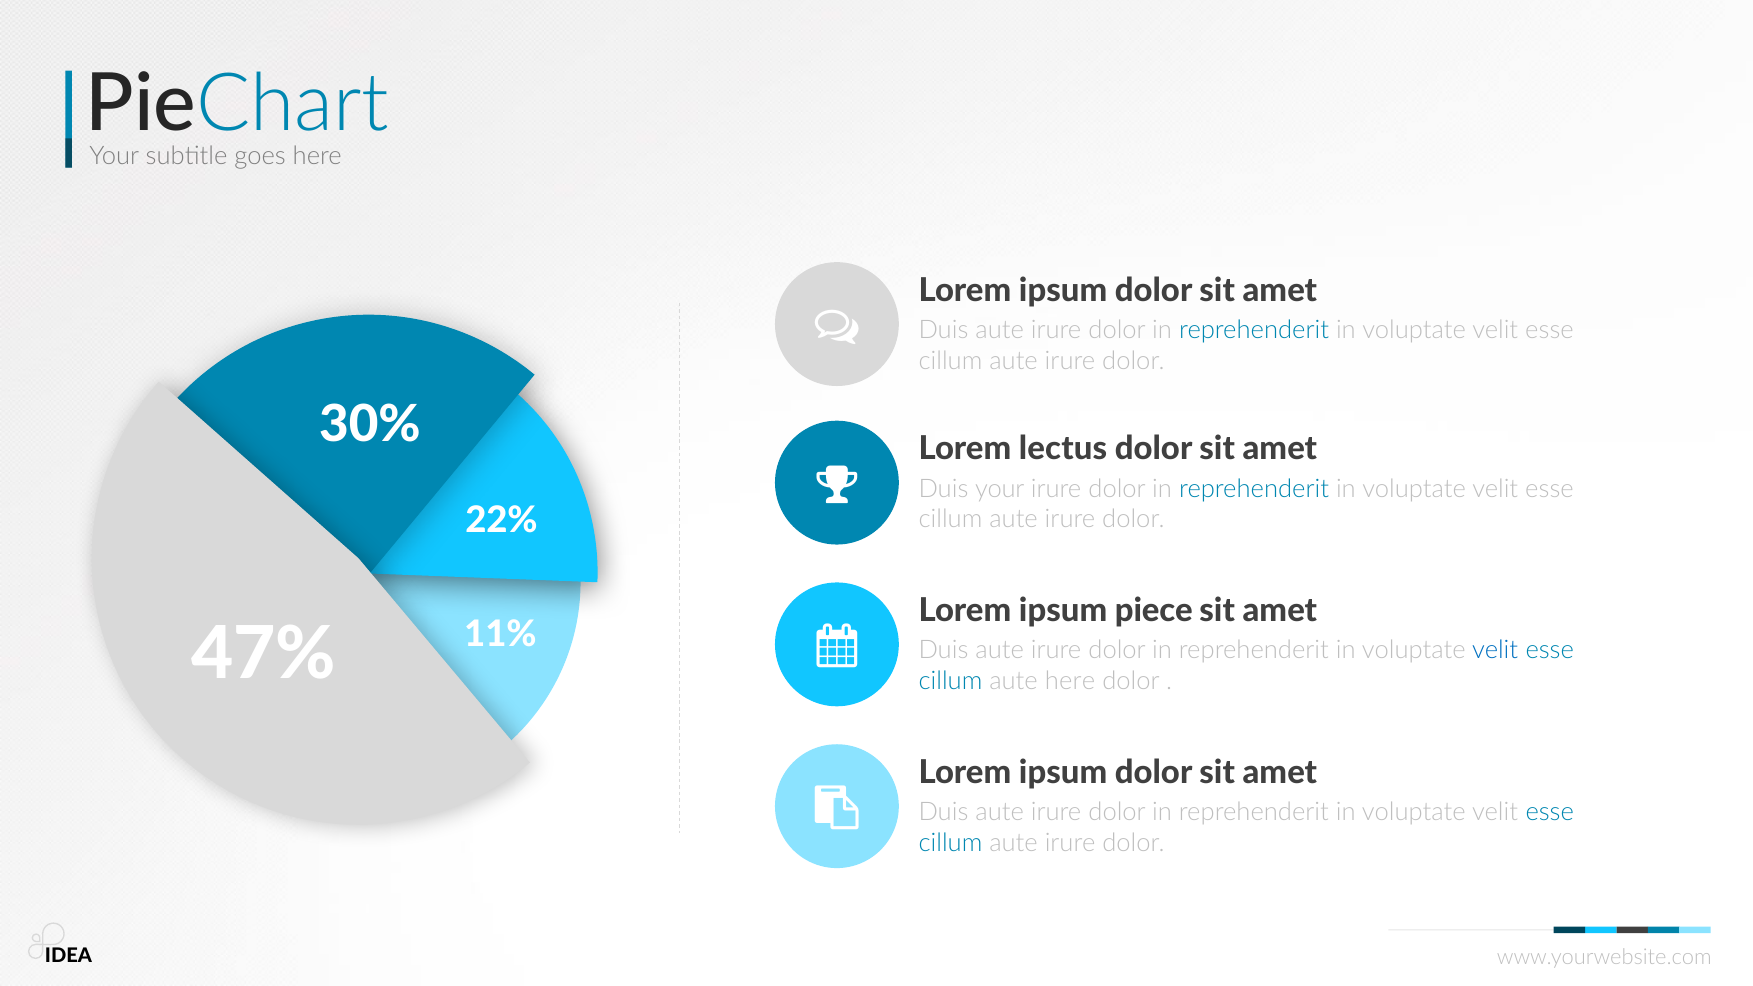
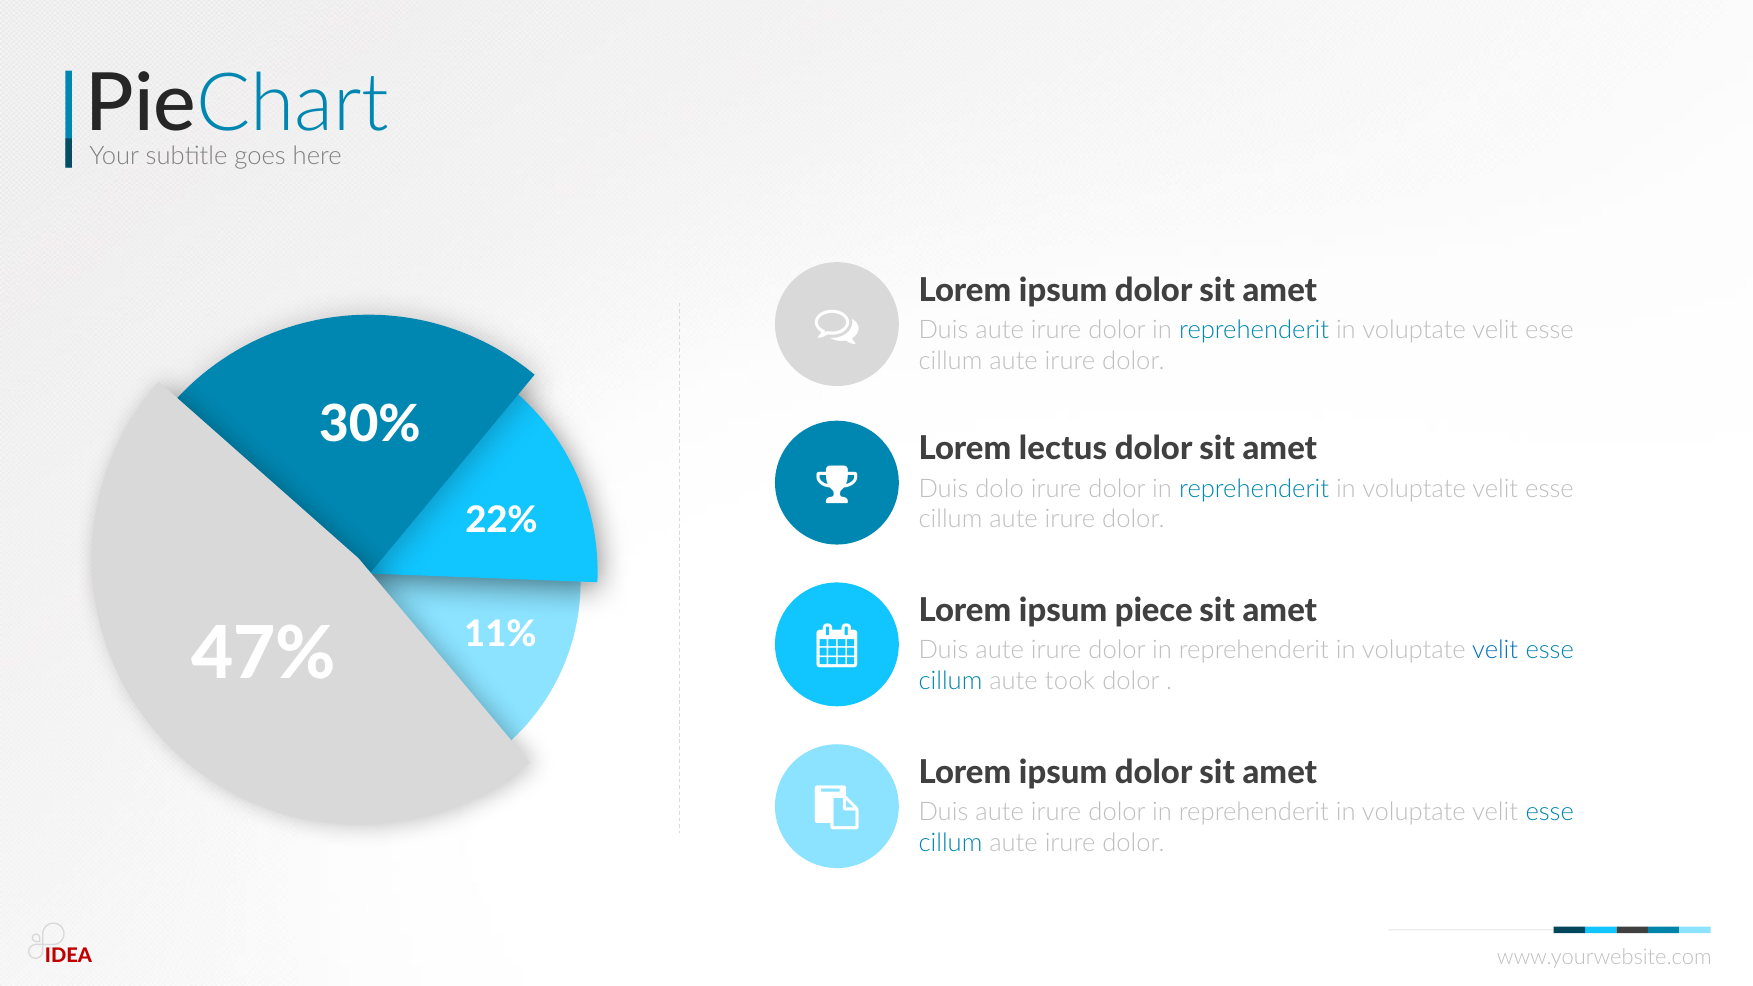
Duis your: your -> dolo
aute here: here -> took
IDEA colour: black -> red
